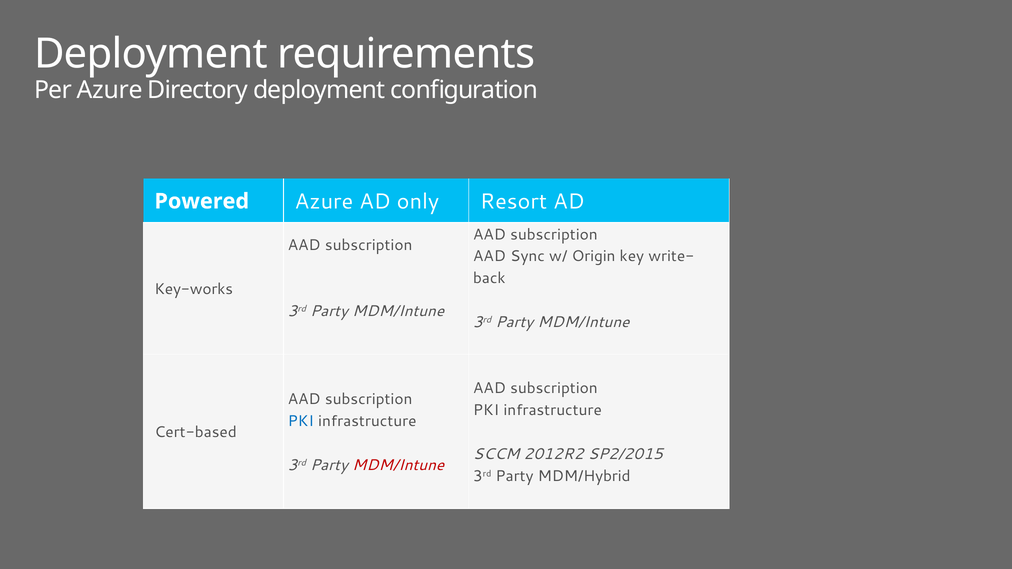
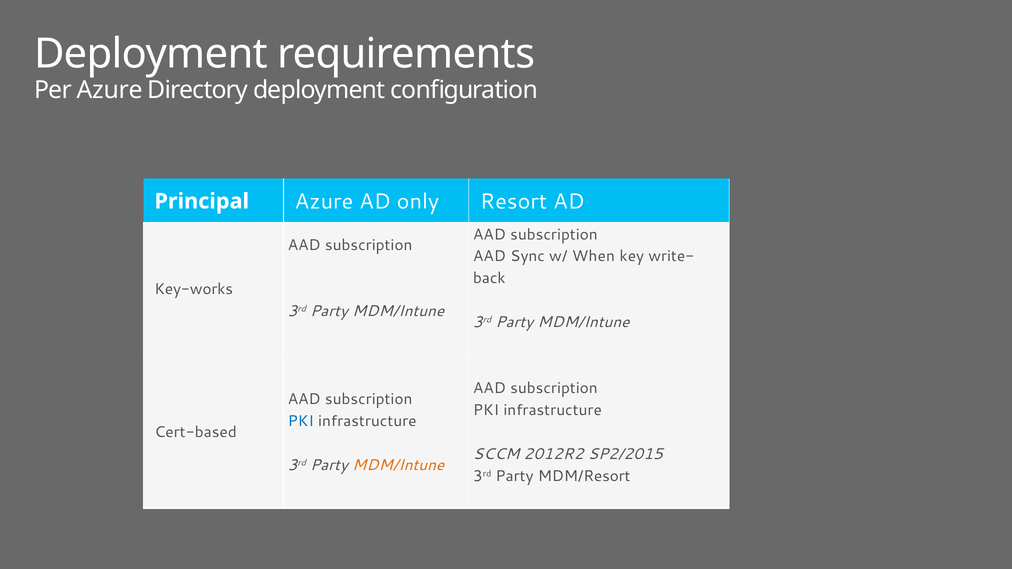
Powered: Powered -> Principal
Origin: Origin -> When
MDM/Intune at (398, 465) colour: red -> orange
MDM/Hybrid: MDM/Hybrid -> MDM/Resort
